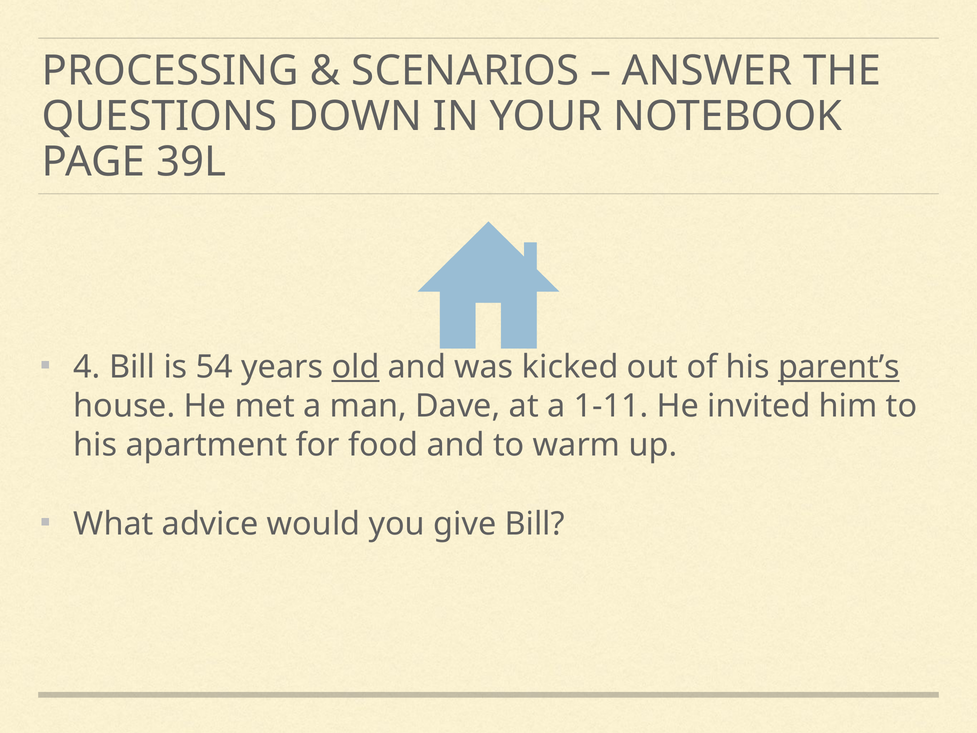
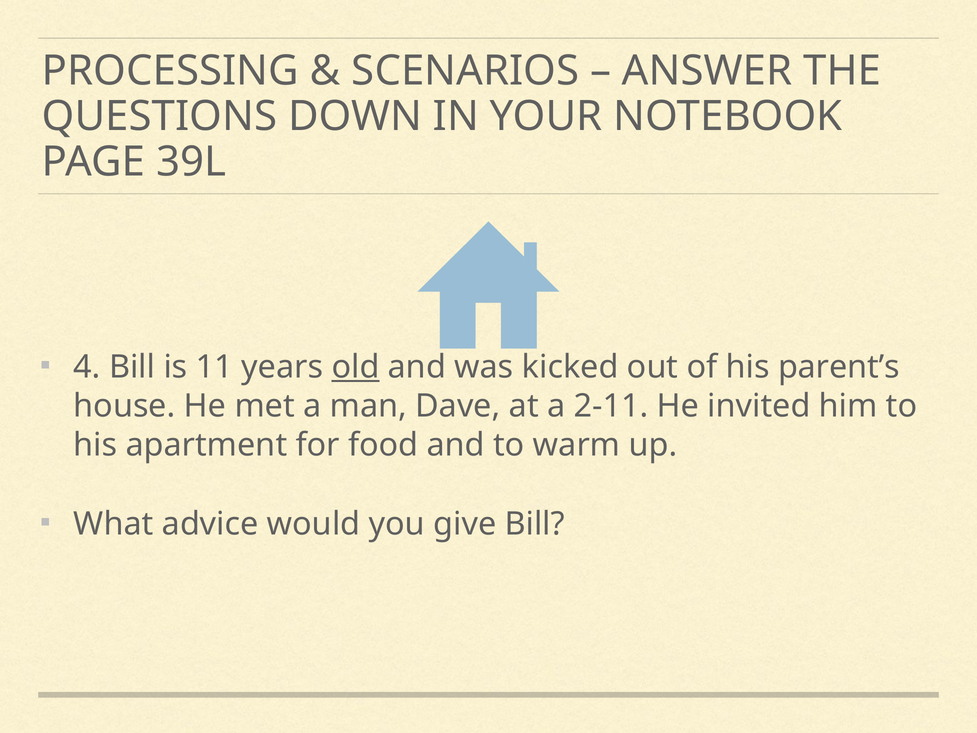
54: 54 -> 11
parent’s underline: present -> none
1-11: 1-11 -> 2-11
